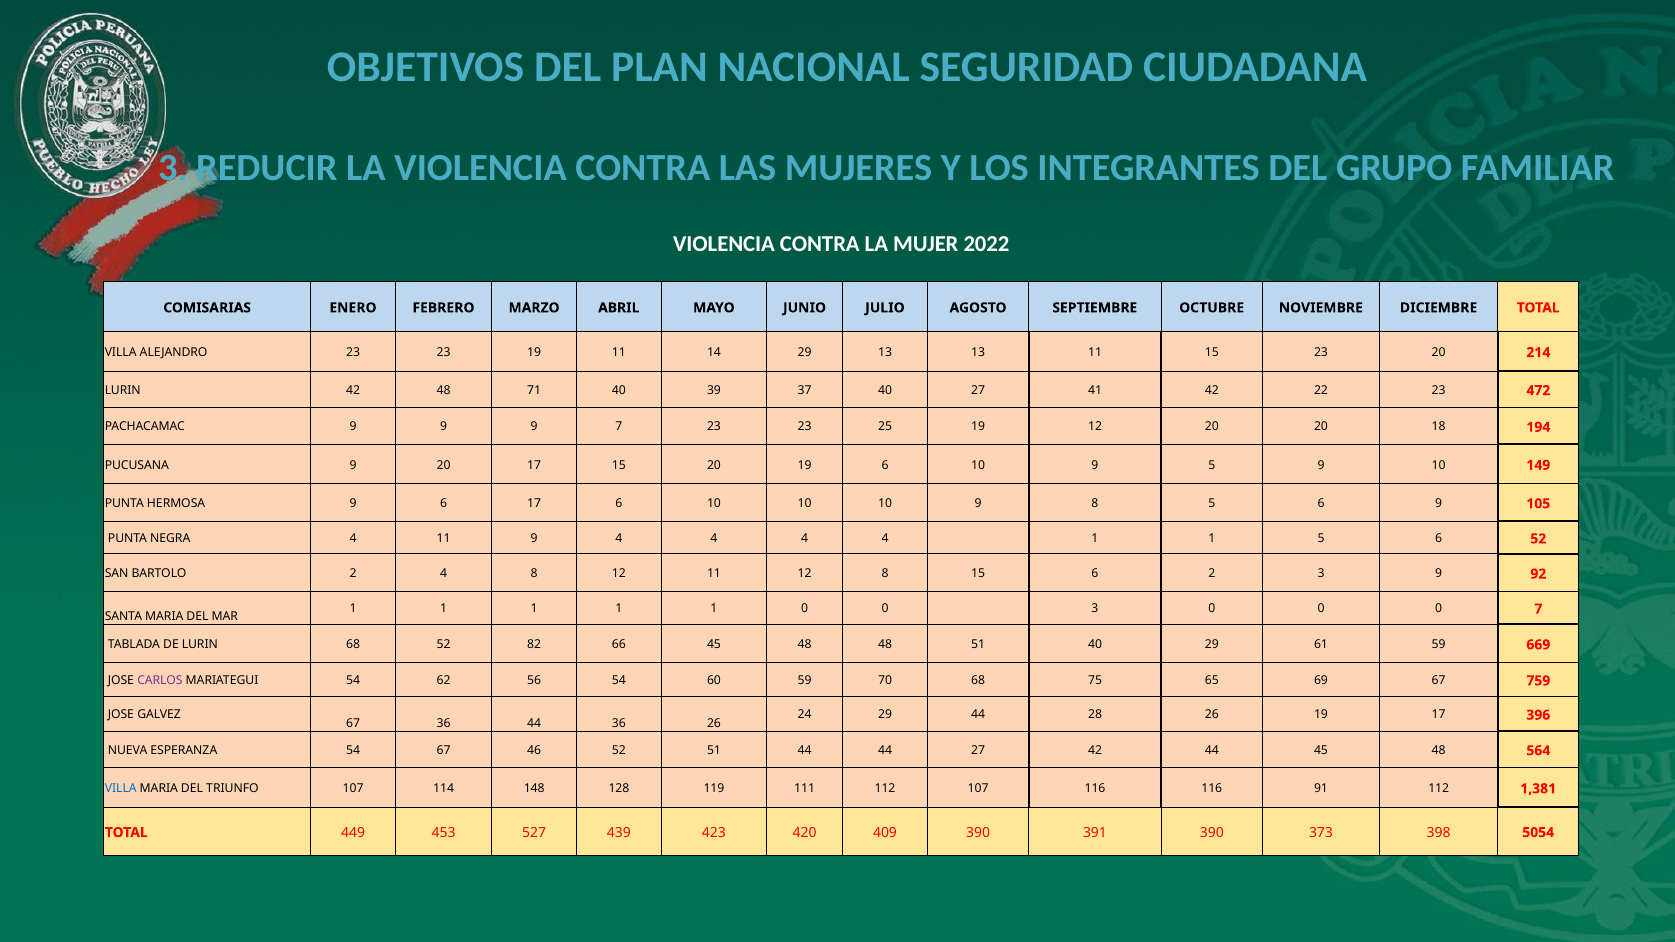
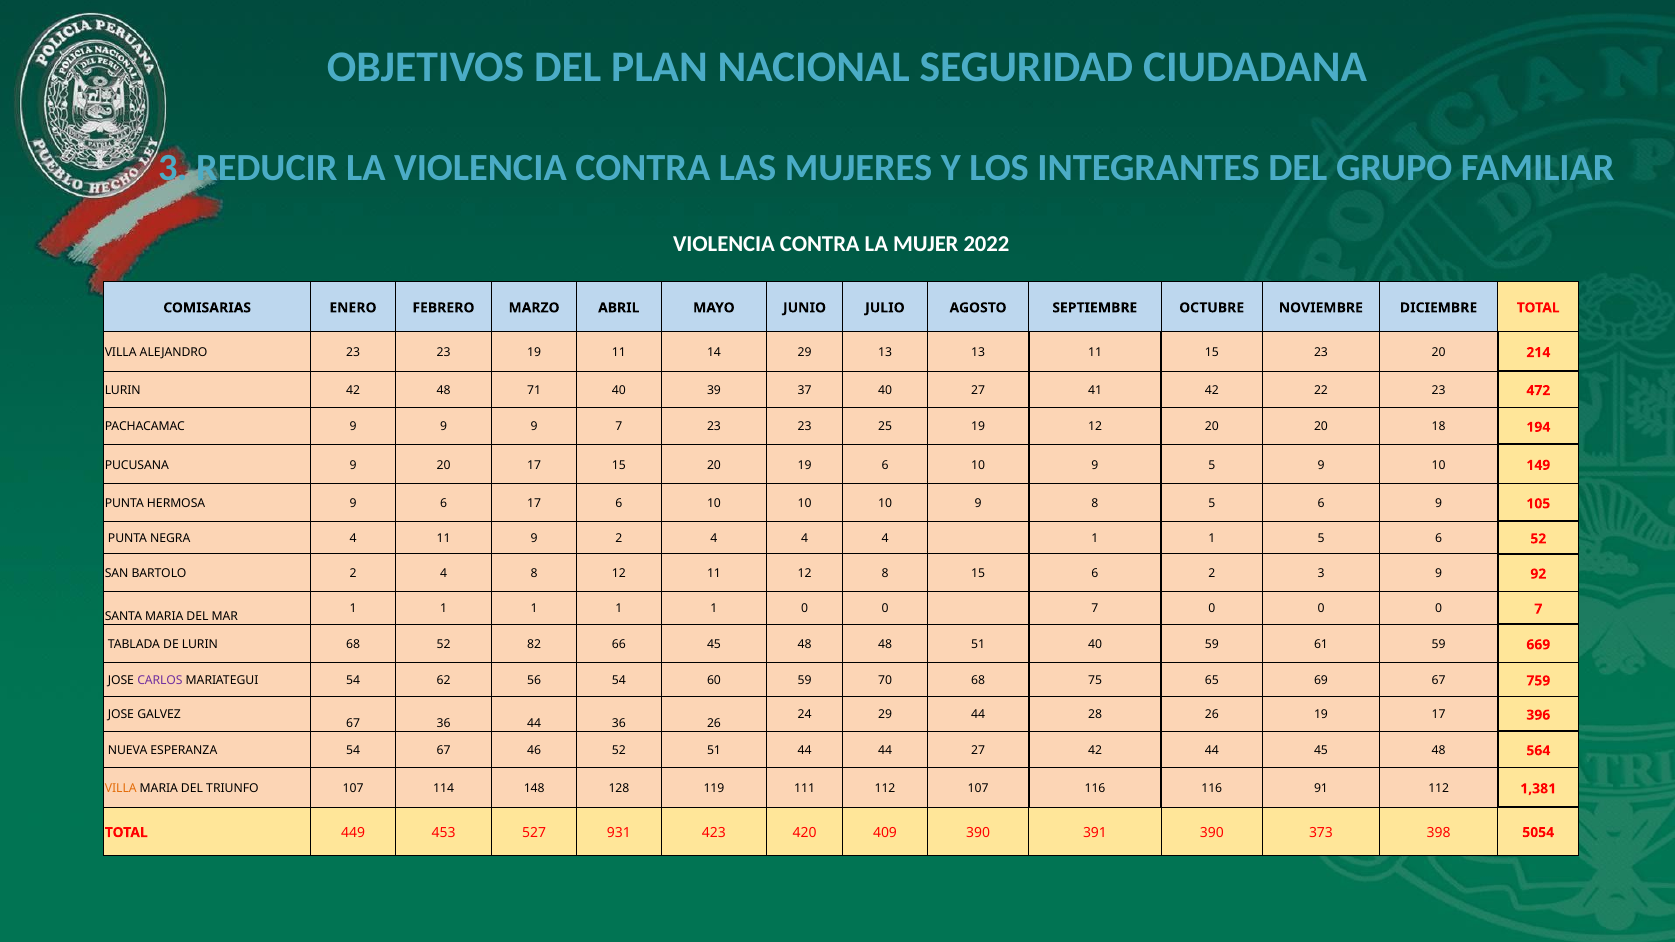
9 4: 4 -> 2
1 0 0 3: 3 -> 7
40 29: 29 -> 59
VILLA at (121, 789) colour: blue -> orange
439: 439 -> 931
